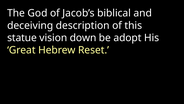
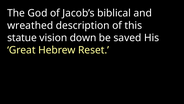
deceiving: deceiving -> wreathed
adopt: adopt -> saved
